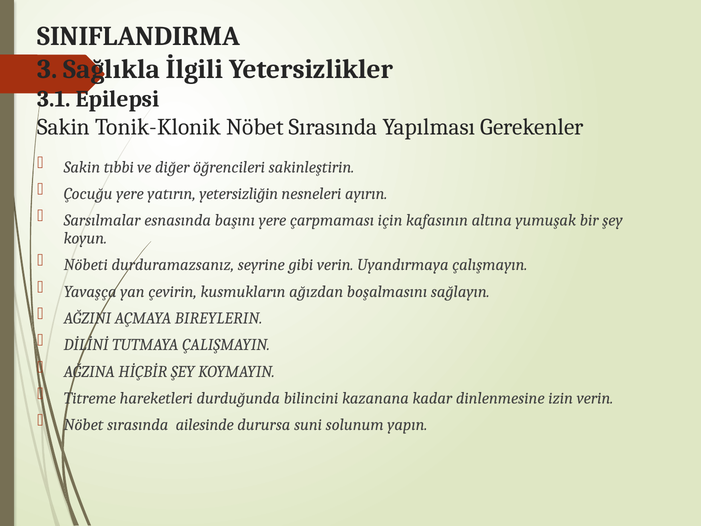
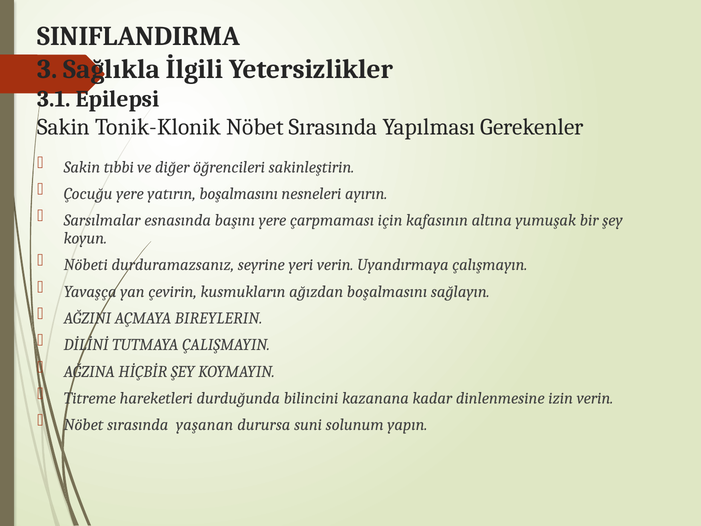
yatırın yetersizliğin: yetersizliğin -> boşalmasını
gibi: gibi -> yeri
ailesinde: ailesinde -> yaşanan
